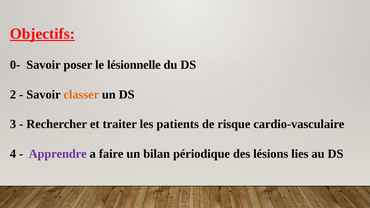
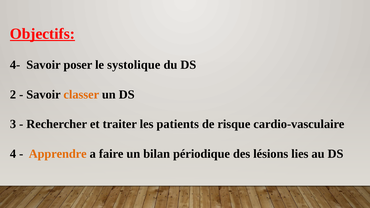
0-: 0- -> 4-
lésionnelle: lésionnelle -> systolique
Apprendre colour: purple -> orange
